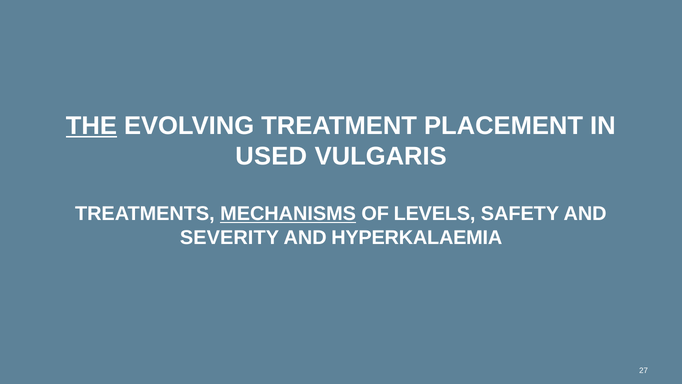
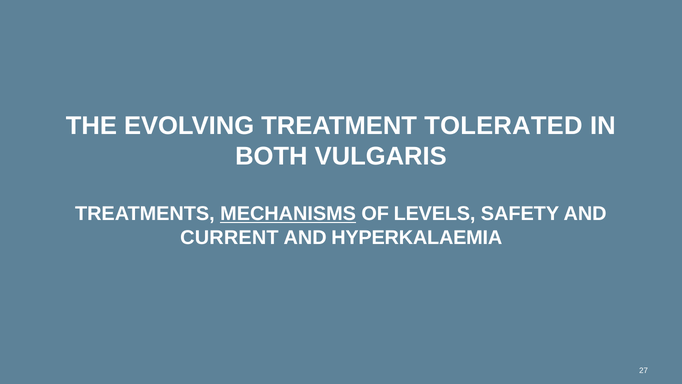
THE underline: present -> none
PLACEMENT: PLACEMENT -> TOLERATED
USED: USED -> BOTH
SEVERITY: SEVERITY -> CURRENT
